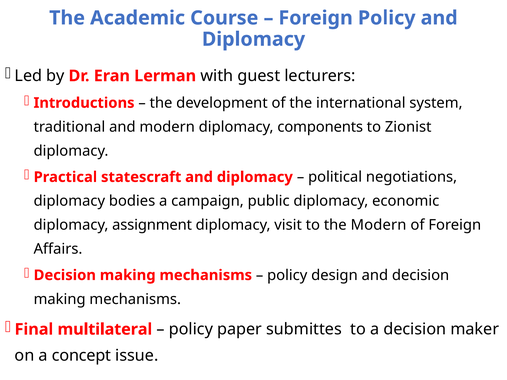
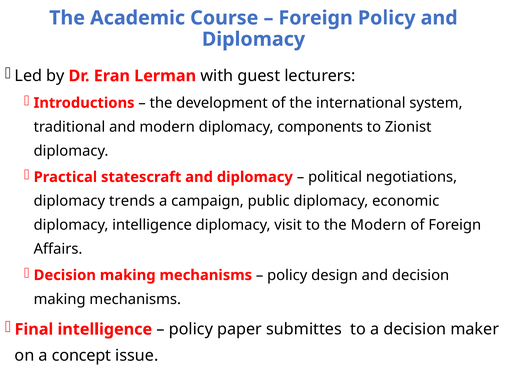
bodies: bodies -> trends
diplomacy assignment: assignment -> intelligence
Final multilateral: multilateral -> intelligence
